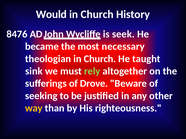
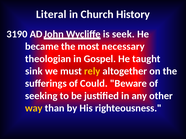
Would: Would -> Literal
8476: 8476 -> 3190
theologian in Church: Church -> Gospel
rely colour: light green -> yellow
Drove: Drove -> Could
